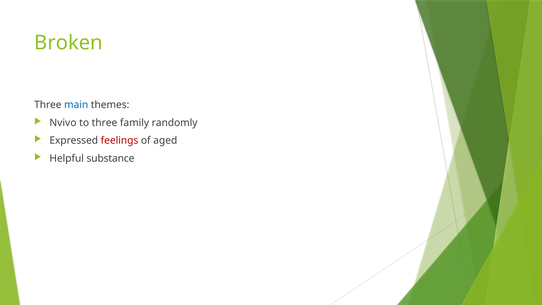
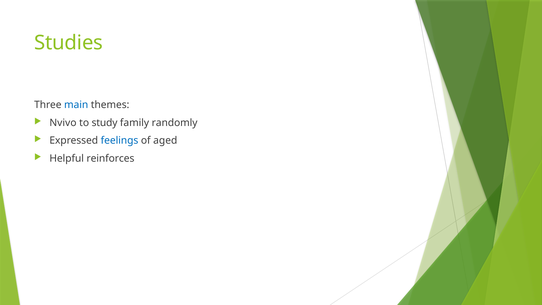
Broken: Broken -> Studies
to three: three -> study
feelings colour: red -> blue
substance: substance -> reinforces
